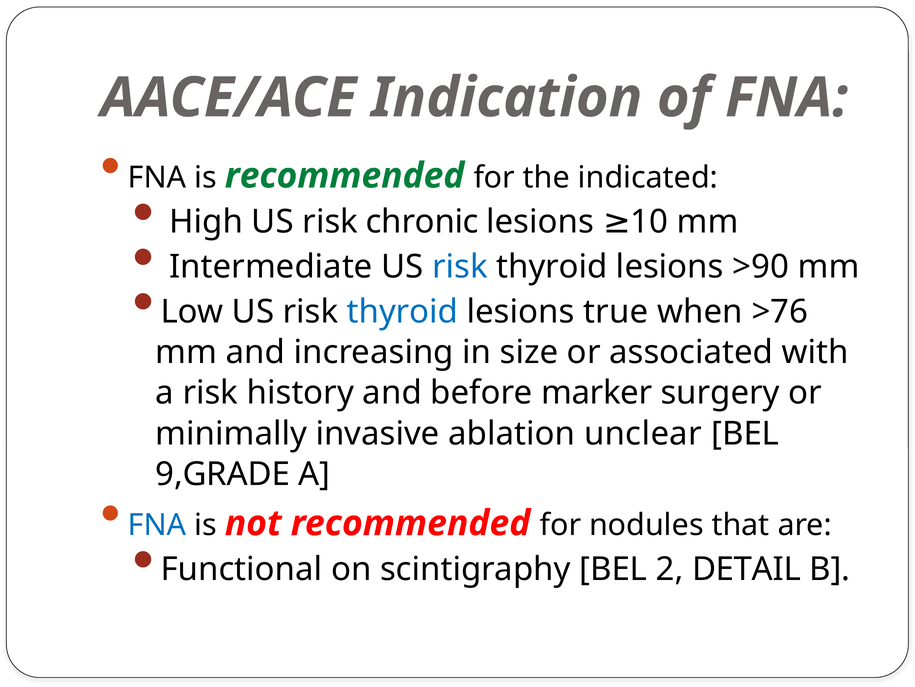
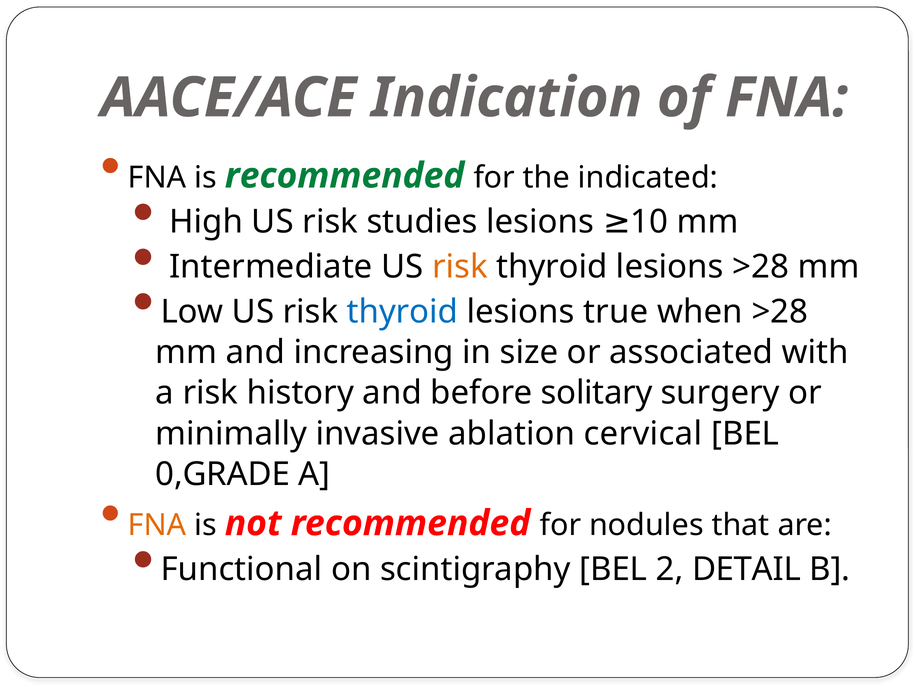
chronic: chronic -> studies
risk at (460, 266) colour: blue -> orange
lesions >90: >90 -> >28
when >76: >76 -> >28
marker: marker -> solitary
unclear: unclear -> cervical
9,GRADE: 9,GRADE -> 0,GRADE
FNA at (157, 525) colour: blue -> orange
